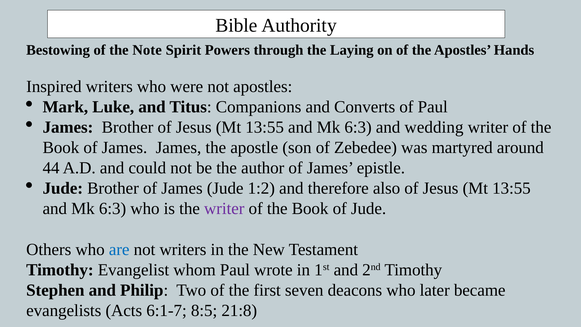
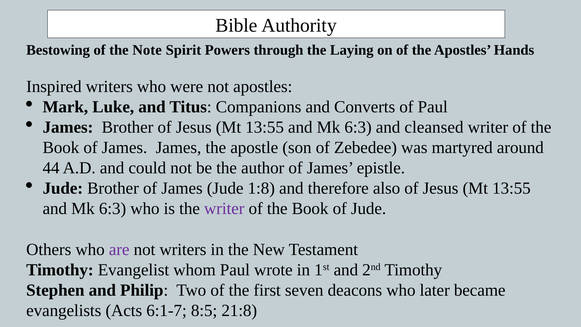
wedding: wedding -> cleansed
1:2: 1:2 -> 1:8
are colour: blue -> purple
